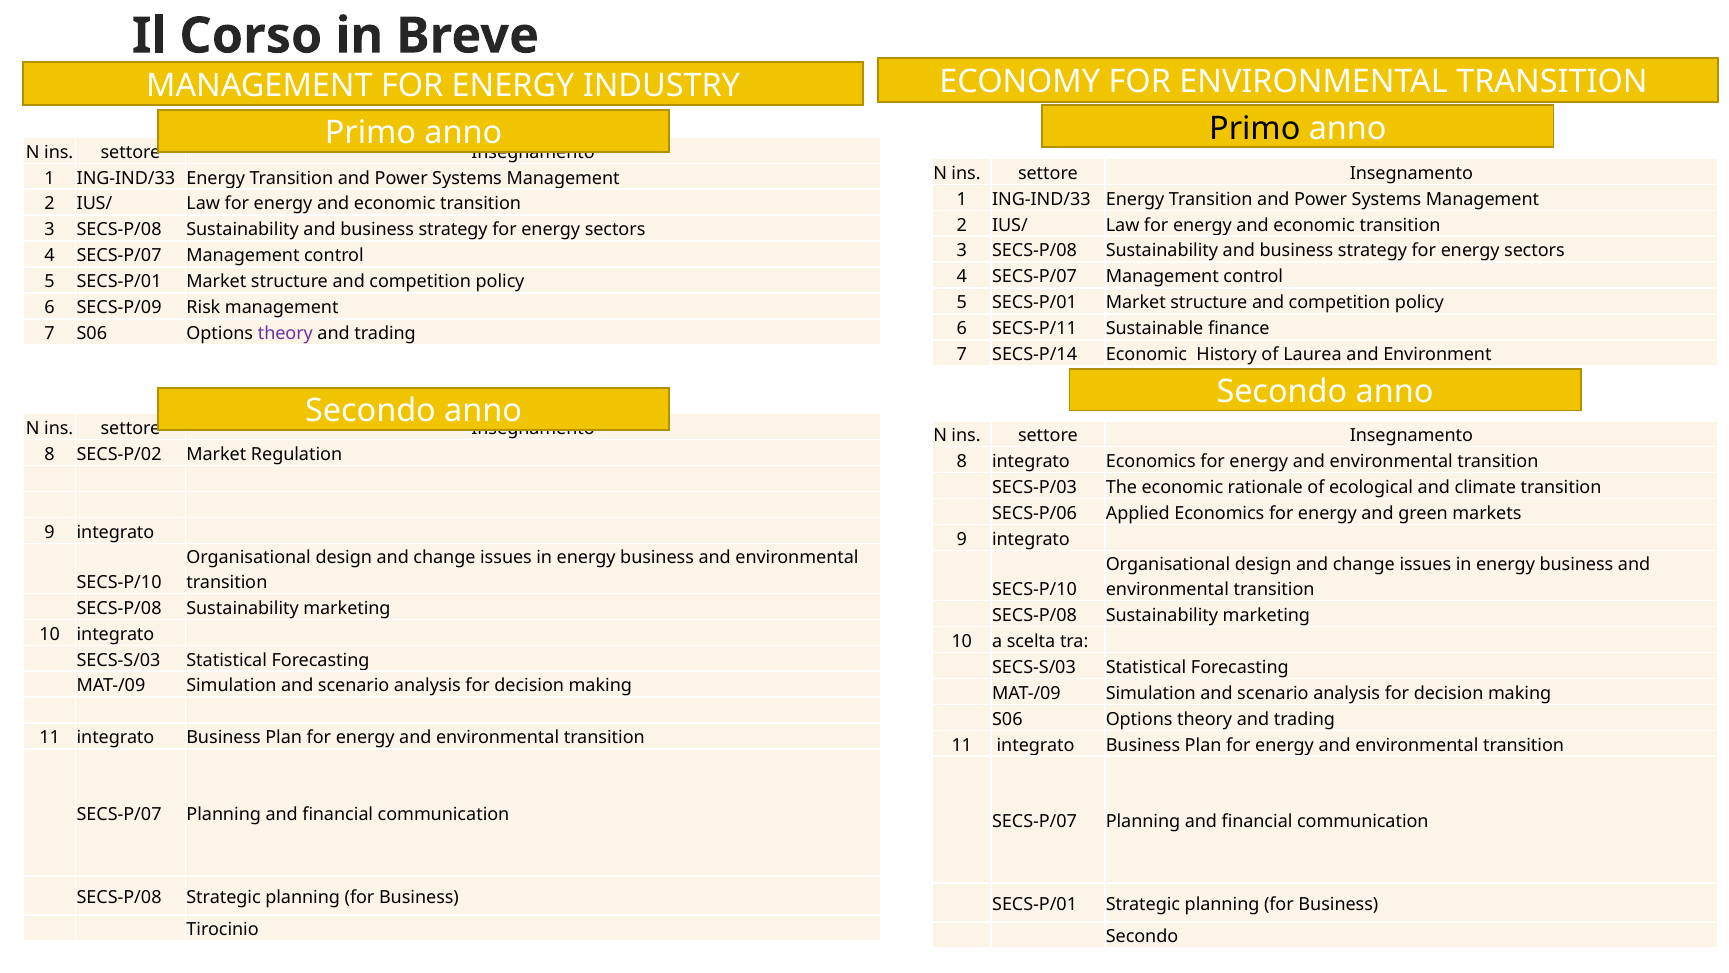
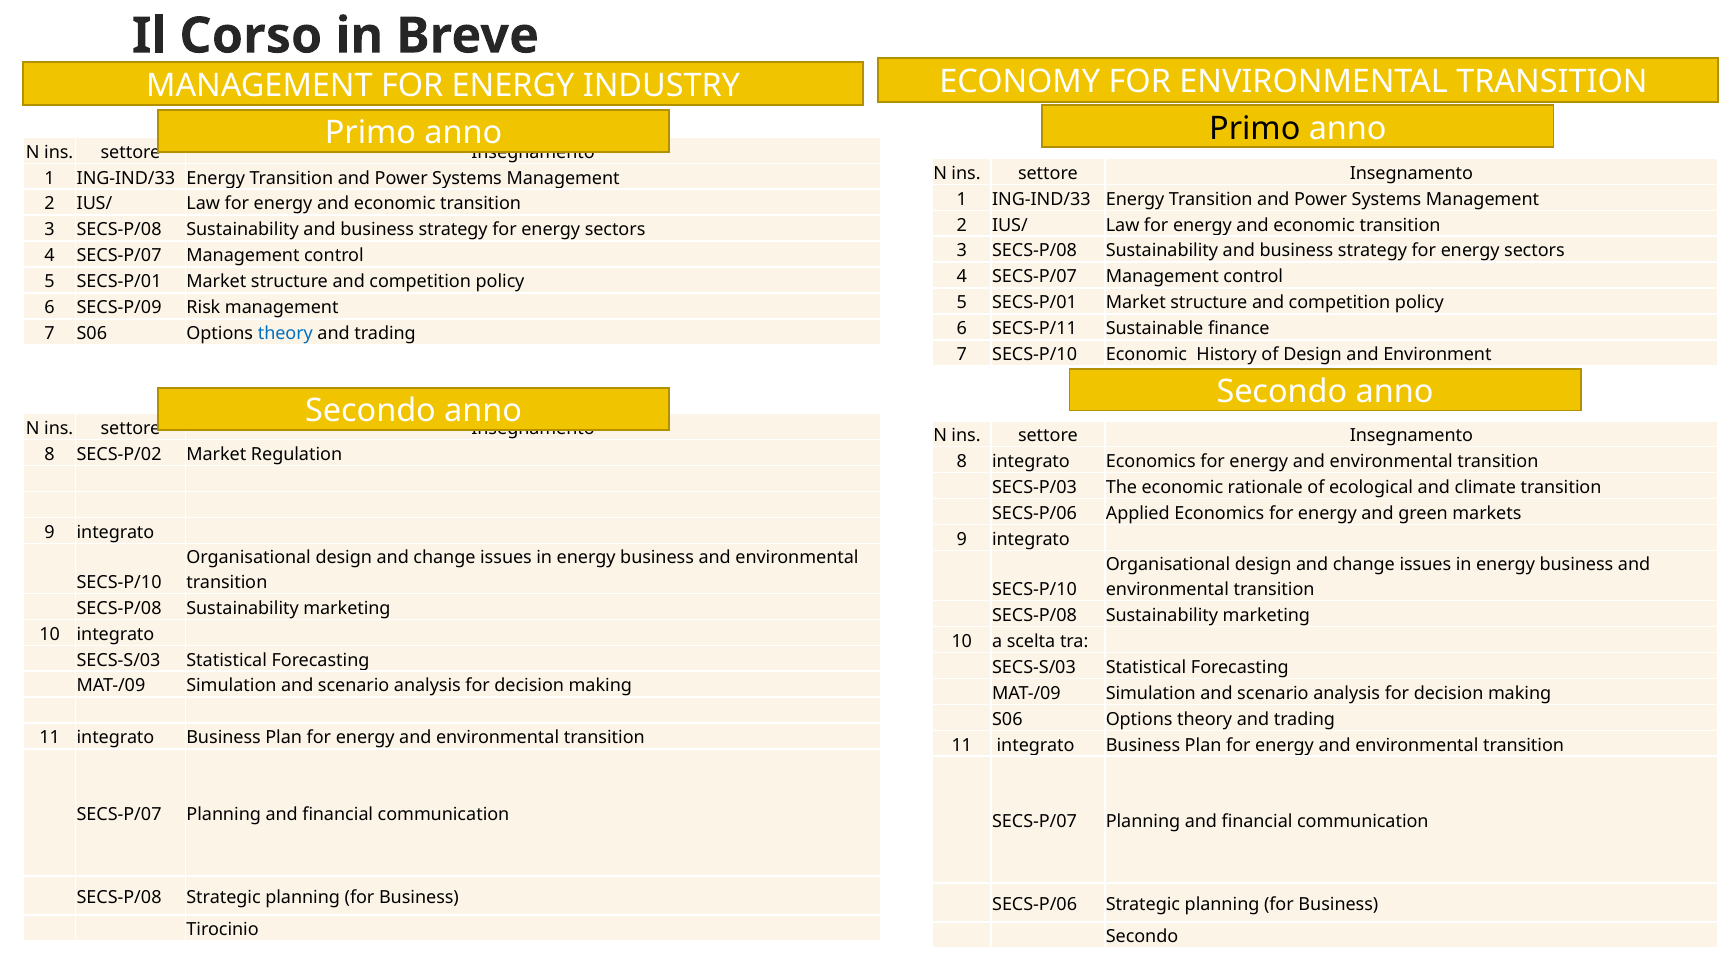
theory at (285, 334) colour: purple -> blue
SECS-P/14: SECS-P/14 -> SECS-P/10
of Laurea: Laurea -> Design
SECS-P/01: SECS-P/01 -> SECS-P/06
